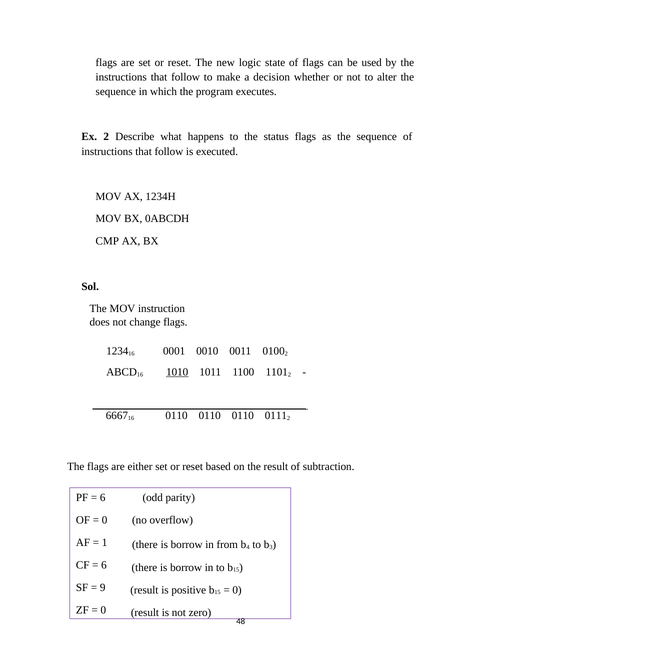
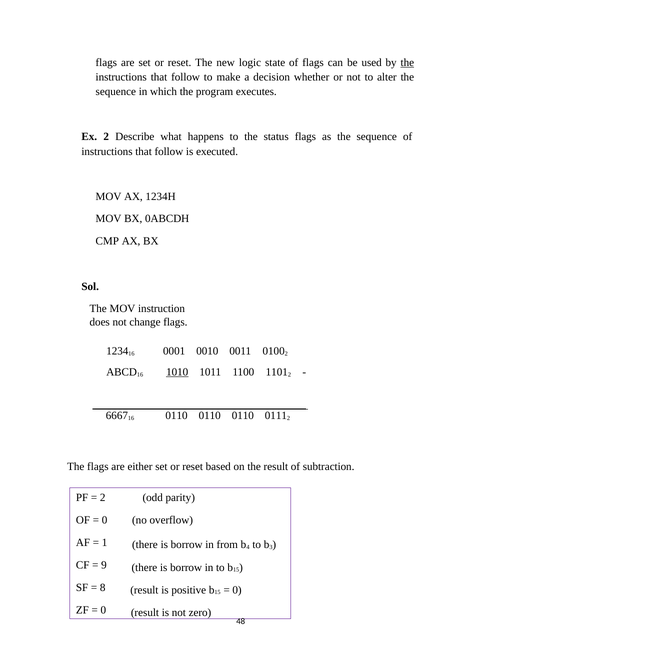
the at (407, 62) underline: none -> present
6 at (103, 497): 6 -> 2
6 at (104, 565): 6 -> 9
9: 9 -> 8
